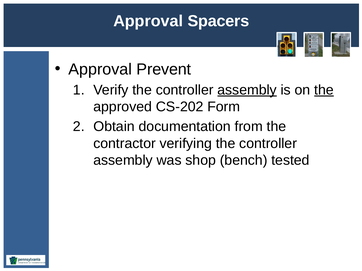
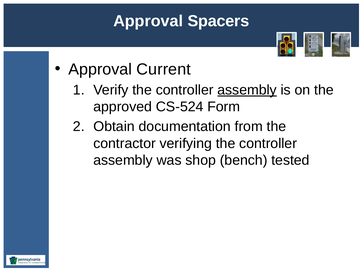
Prevent: Prevent -> Current
the at (324, 90) underline: present -> none
CS-202: CS-202 -> CS-524
